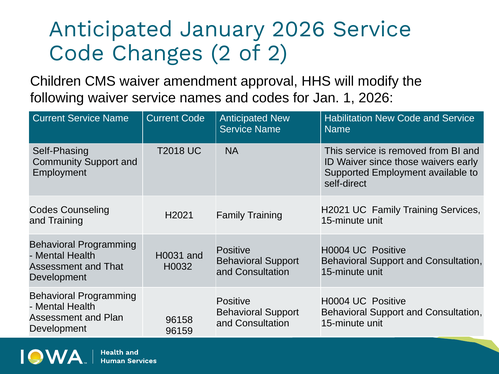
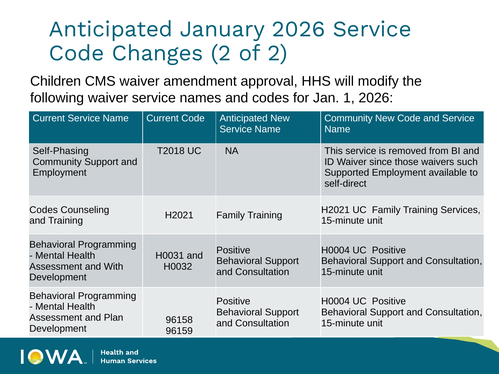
Habilitation at (348, 119): Habilitation -> Community
early: early -> such
That: That -> With
